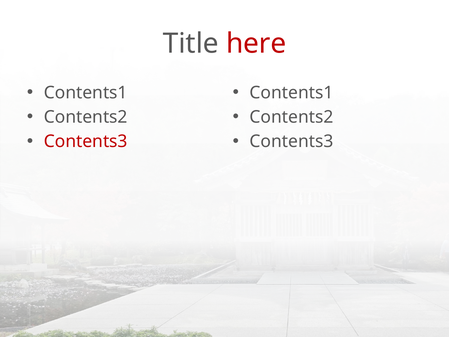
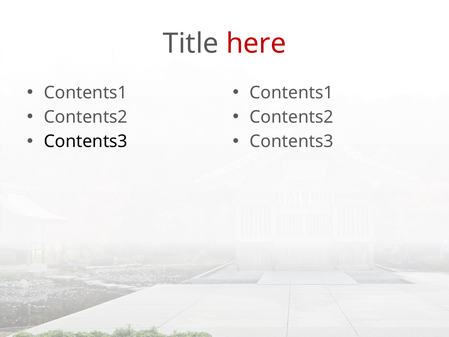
Contents3 at (86, 141) colour: red -> black
